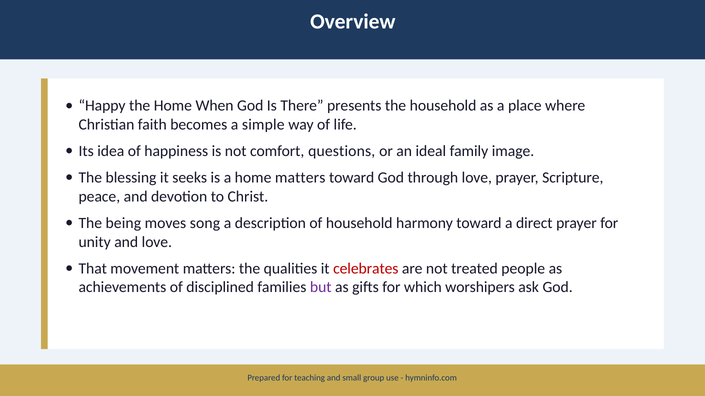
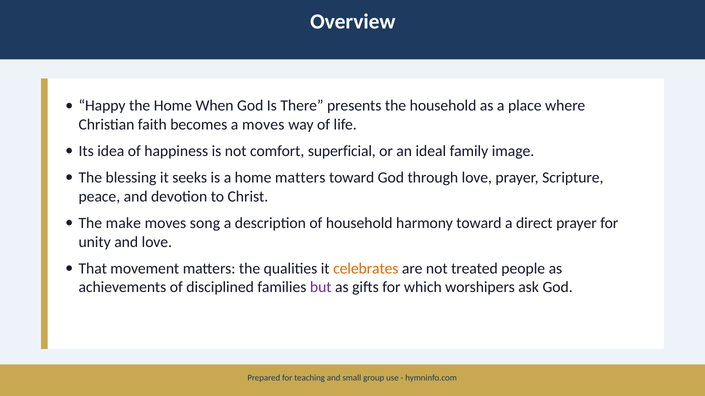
a simple: simple -> moves
questions: questions -> superficial
being: being -> make
celebrates colour: red -> orange
